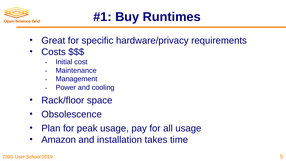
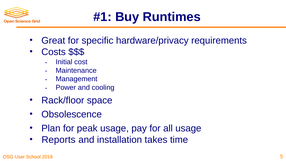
Amazon: Amazon -> Reports
